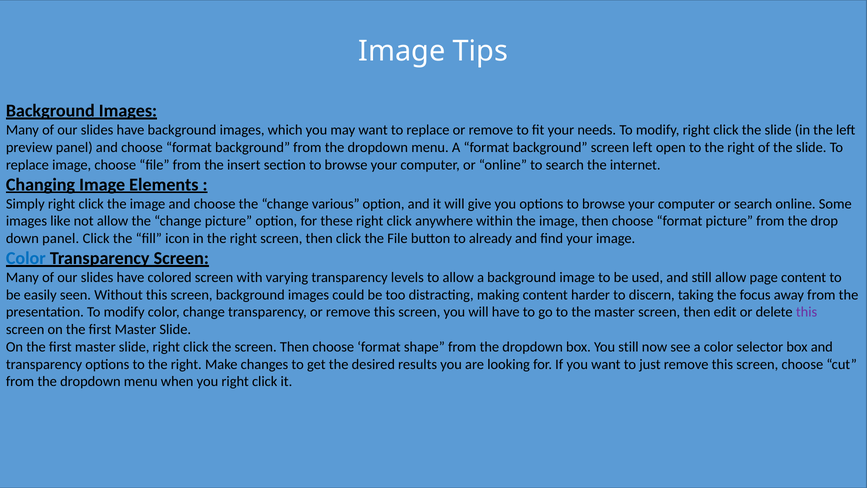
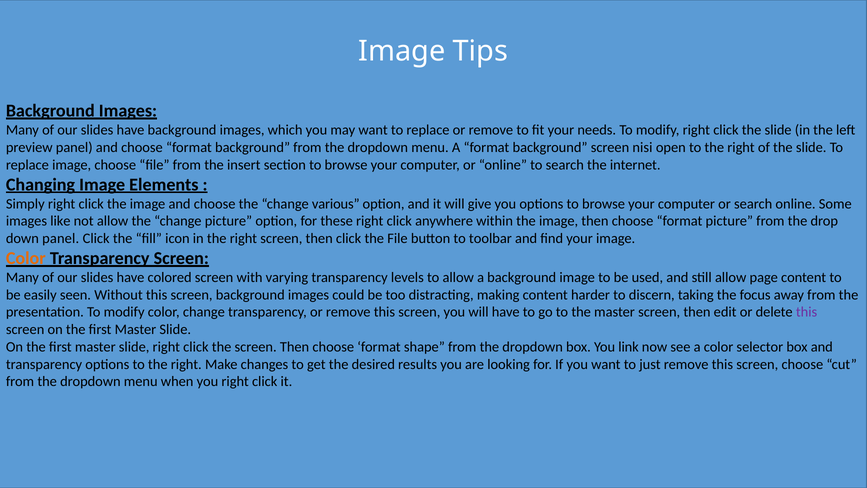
screen left: left -> nisi
already: already -> toolbar
Color at (26, 258) colour: blue -> orange
You still: still -> link
